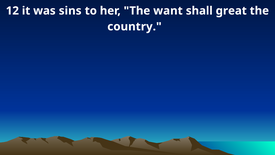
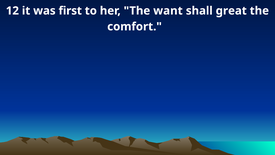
sins: sins -> first
country: country -> comfort
